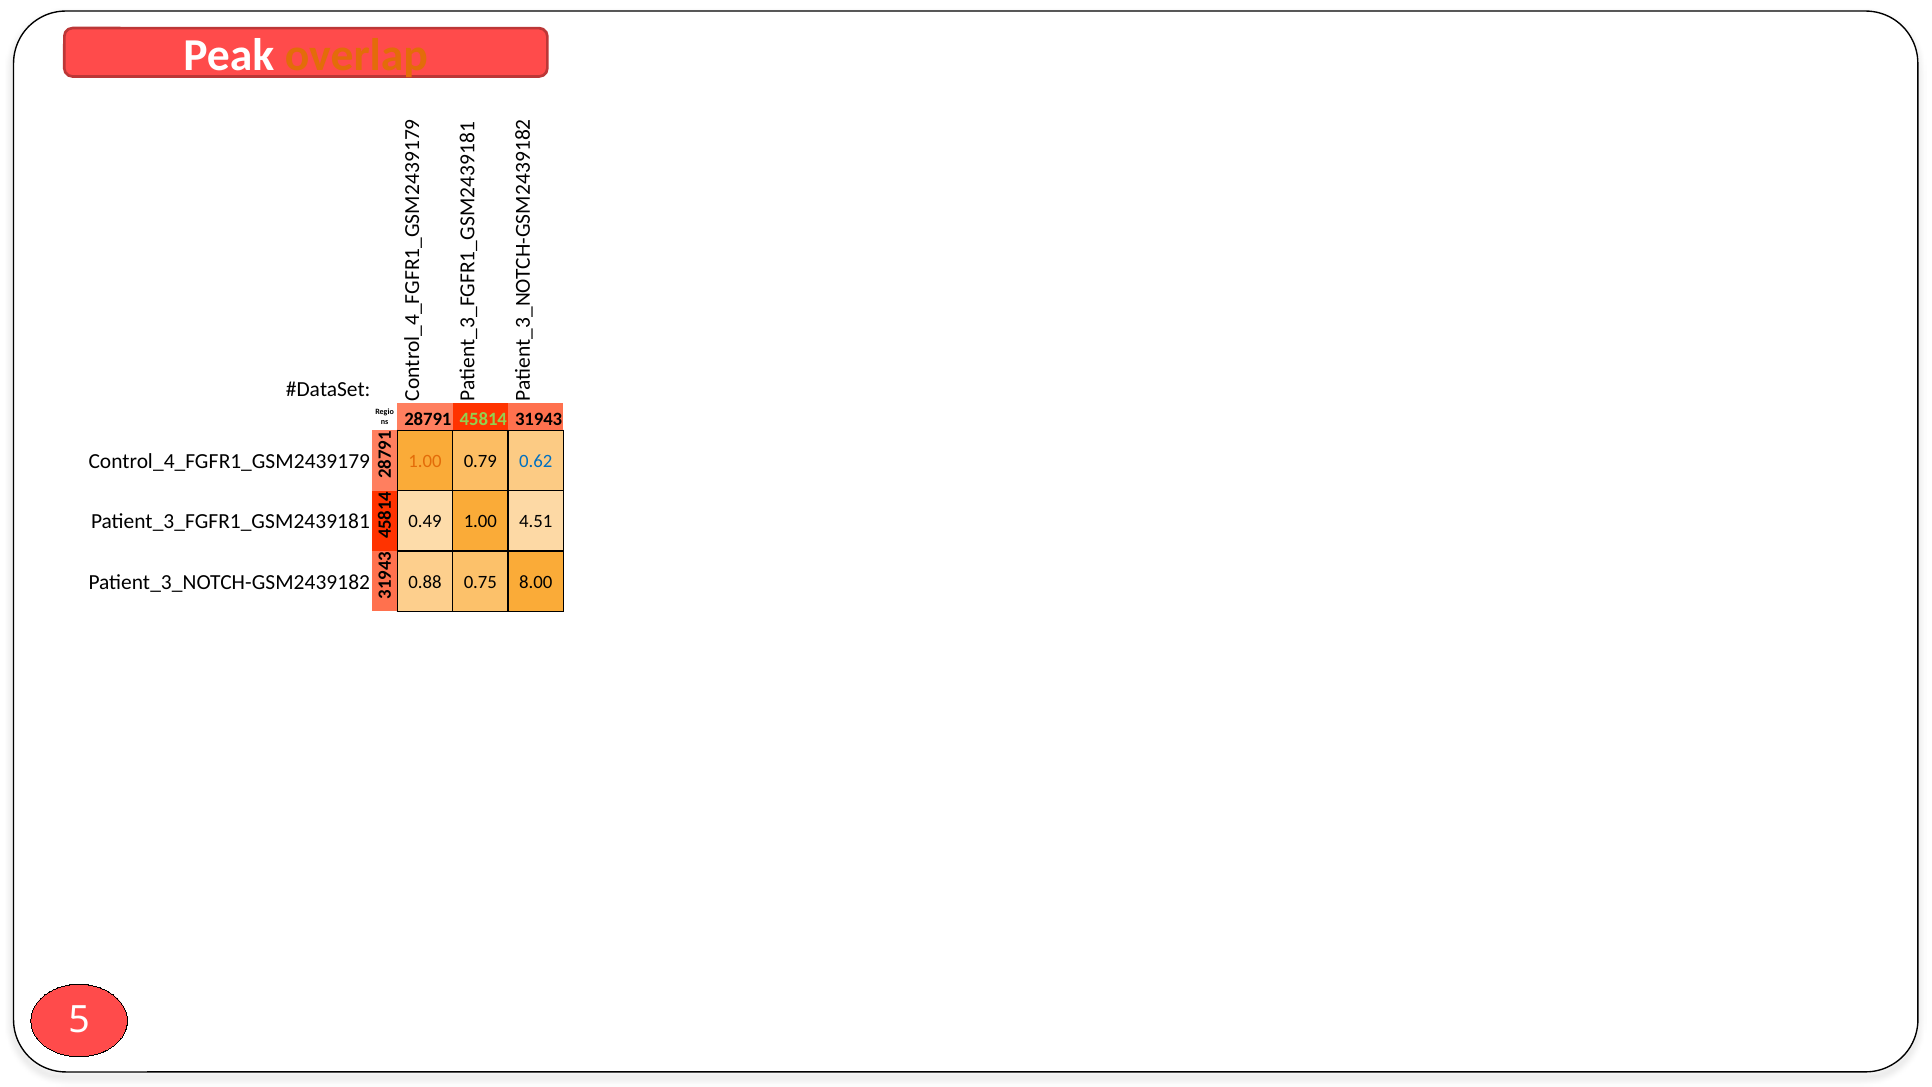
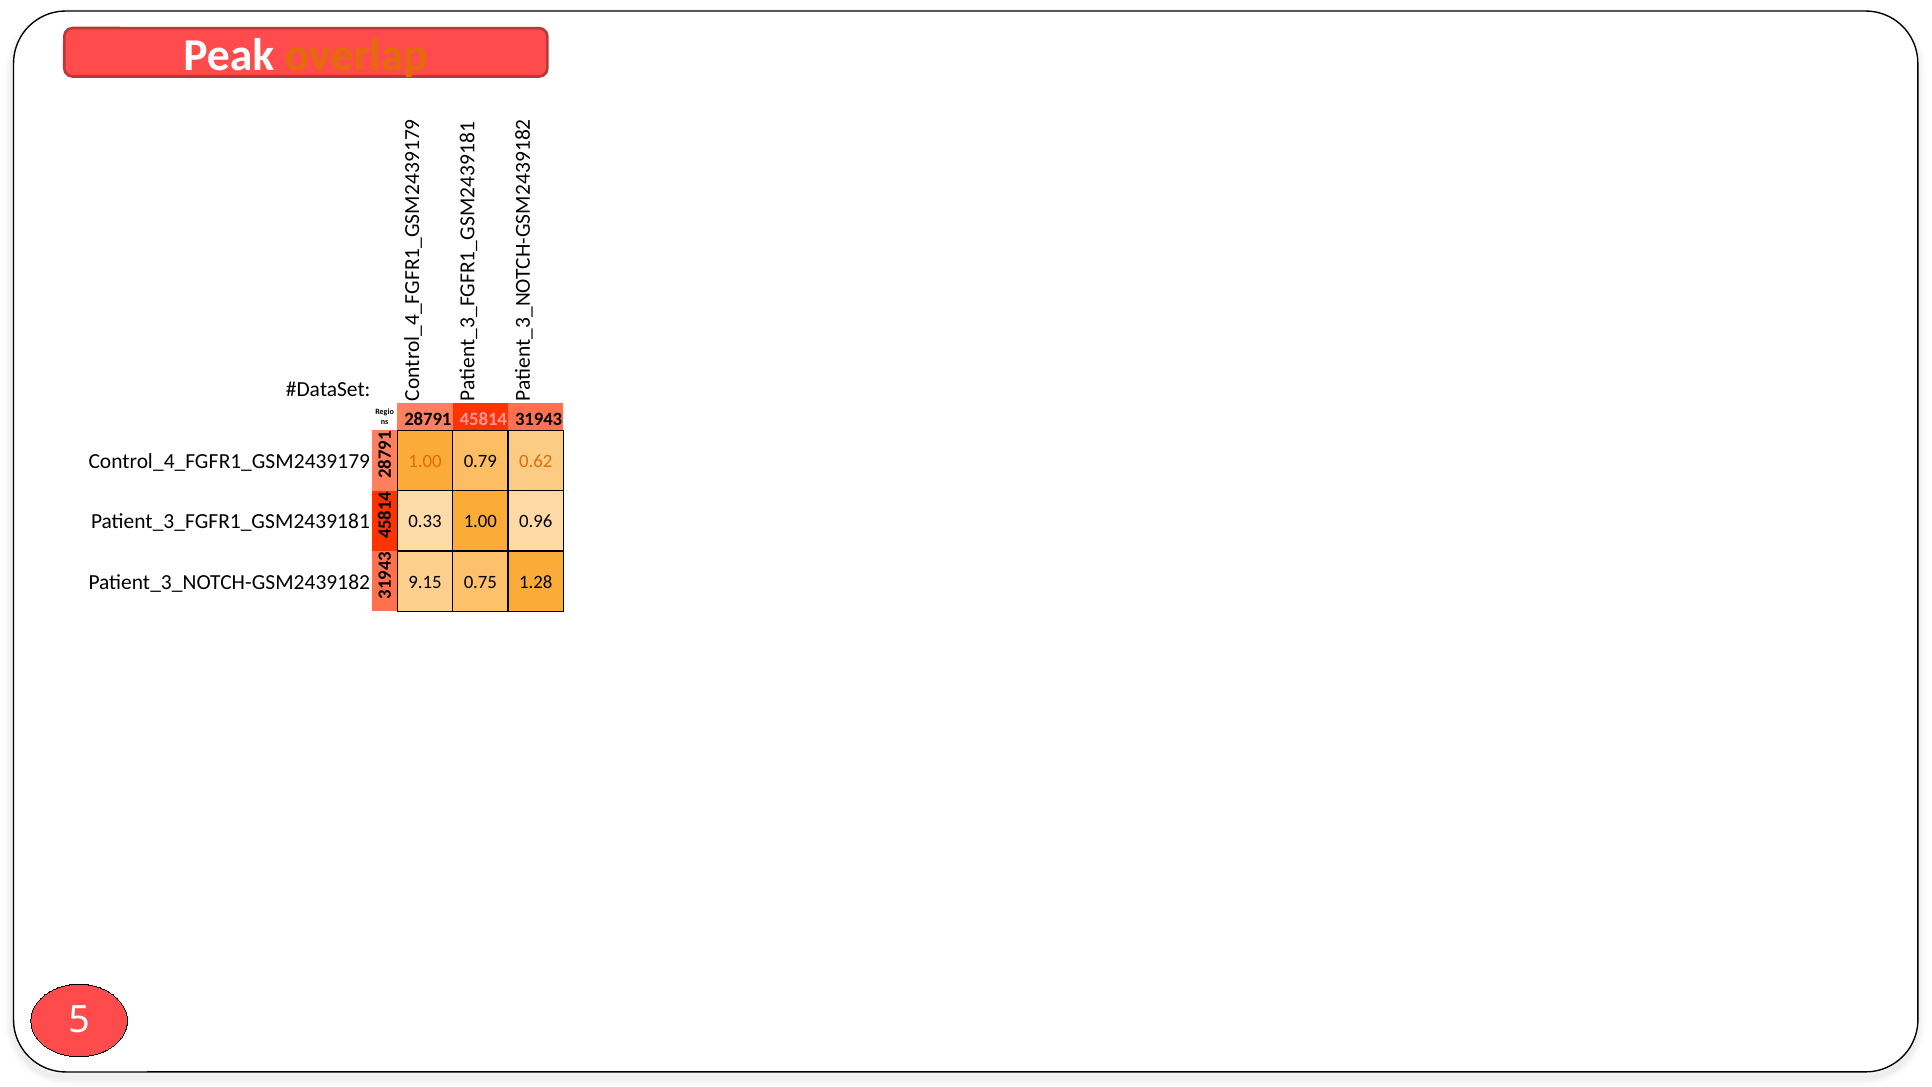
45814 colour: light green -> pink
0.62 colour: blue -> orange
0.49: 0.49 -> 0.33
4.51: 4.51 -> 0.96
0.88: 0.88 -> 9.15
8.00: 8.00 -> 1.28
